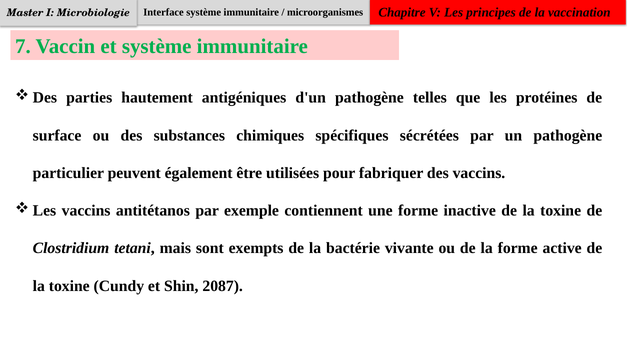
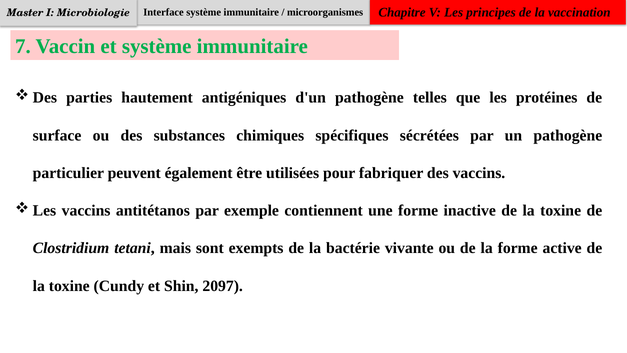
2087: 2087 -> 2097
